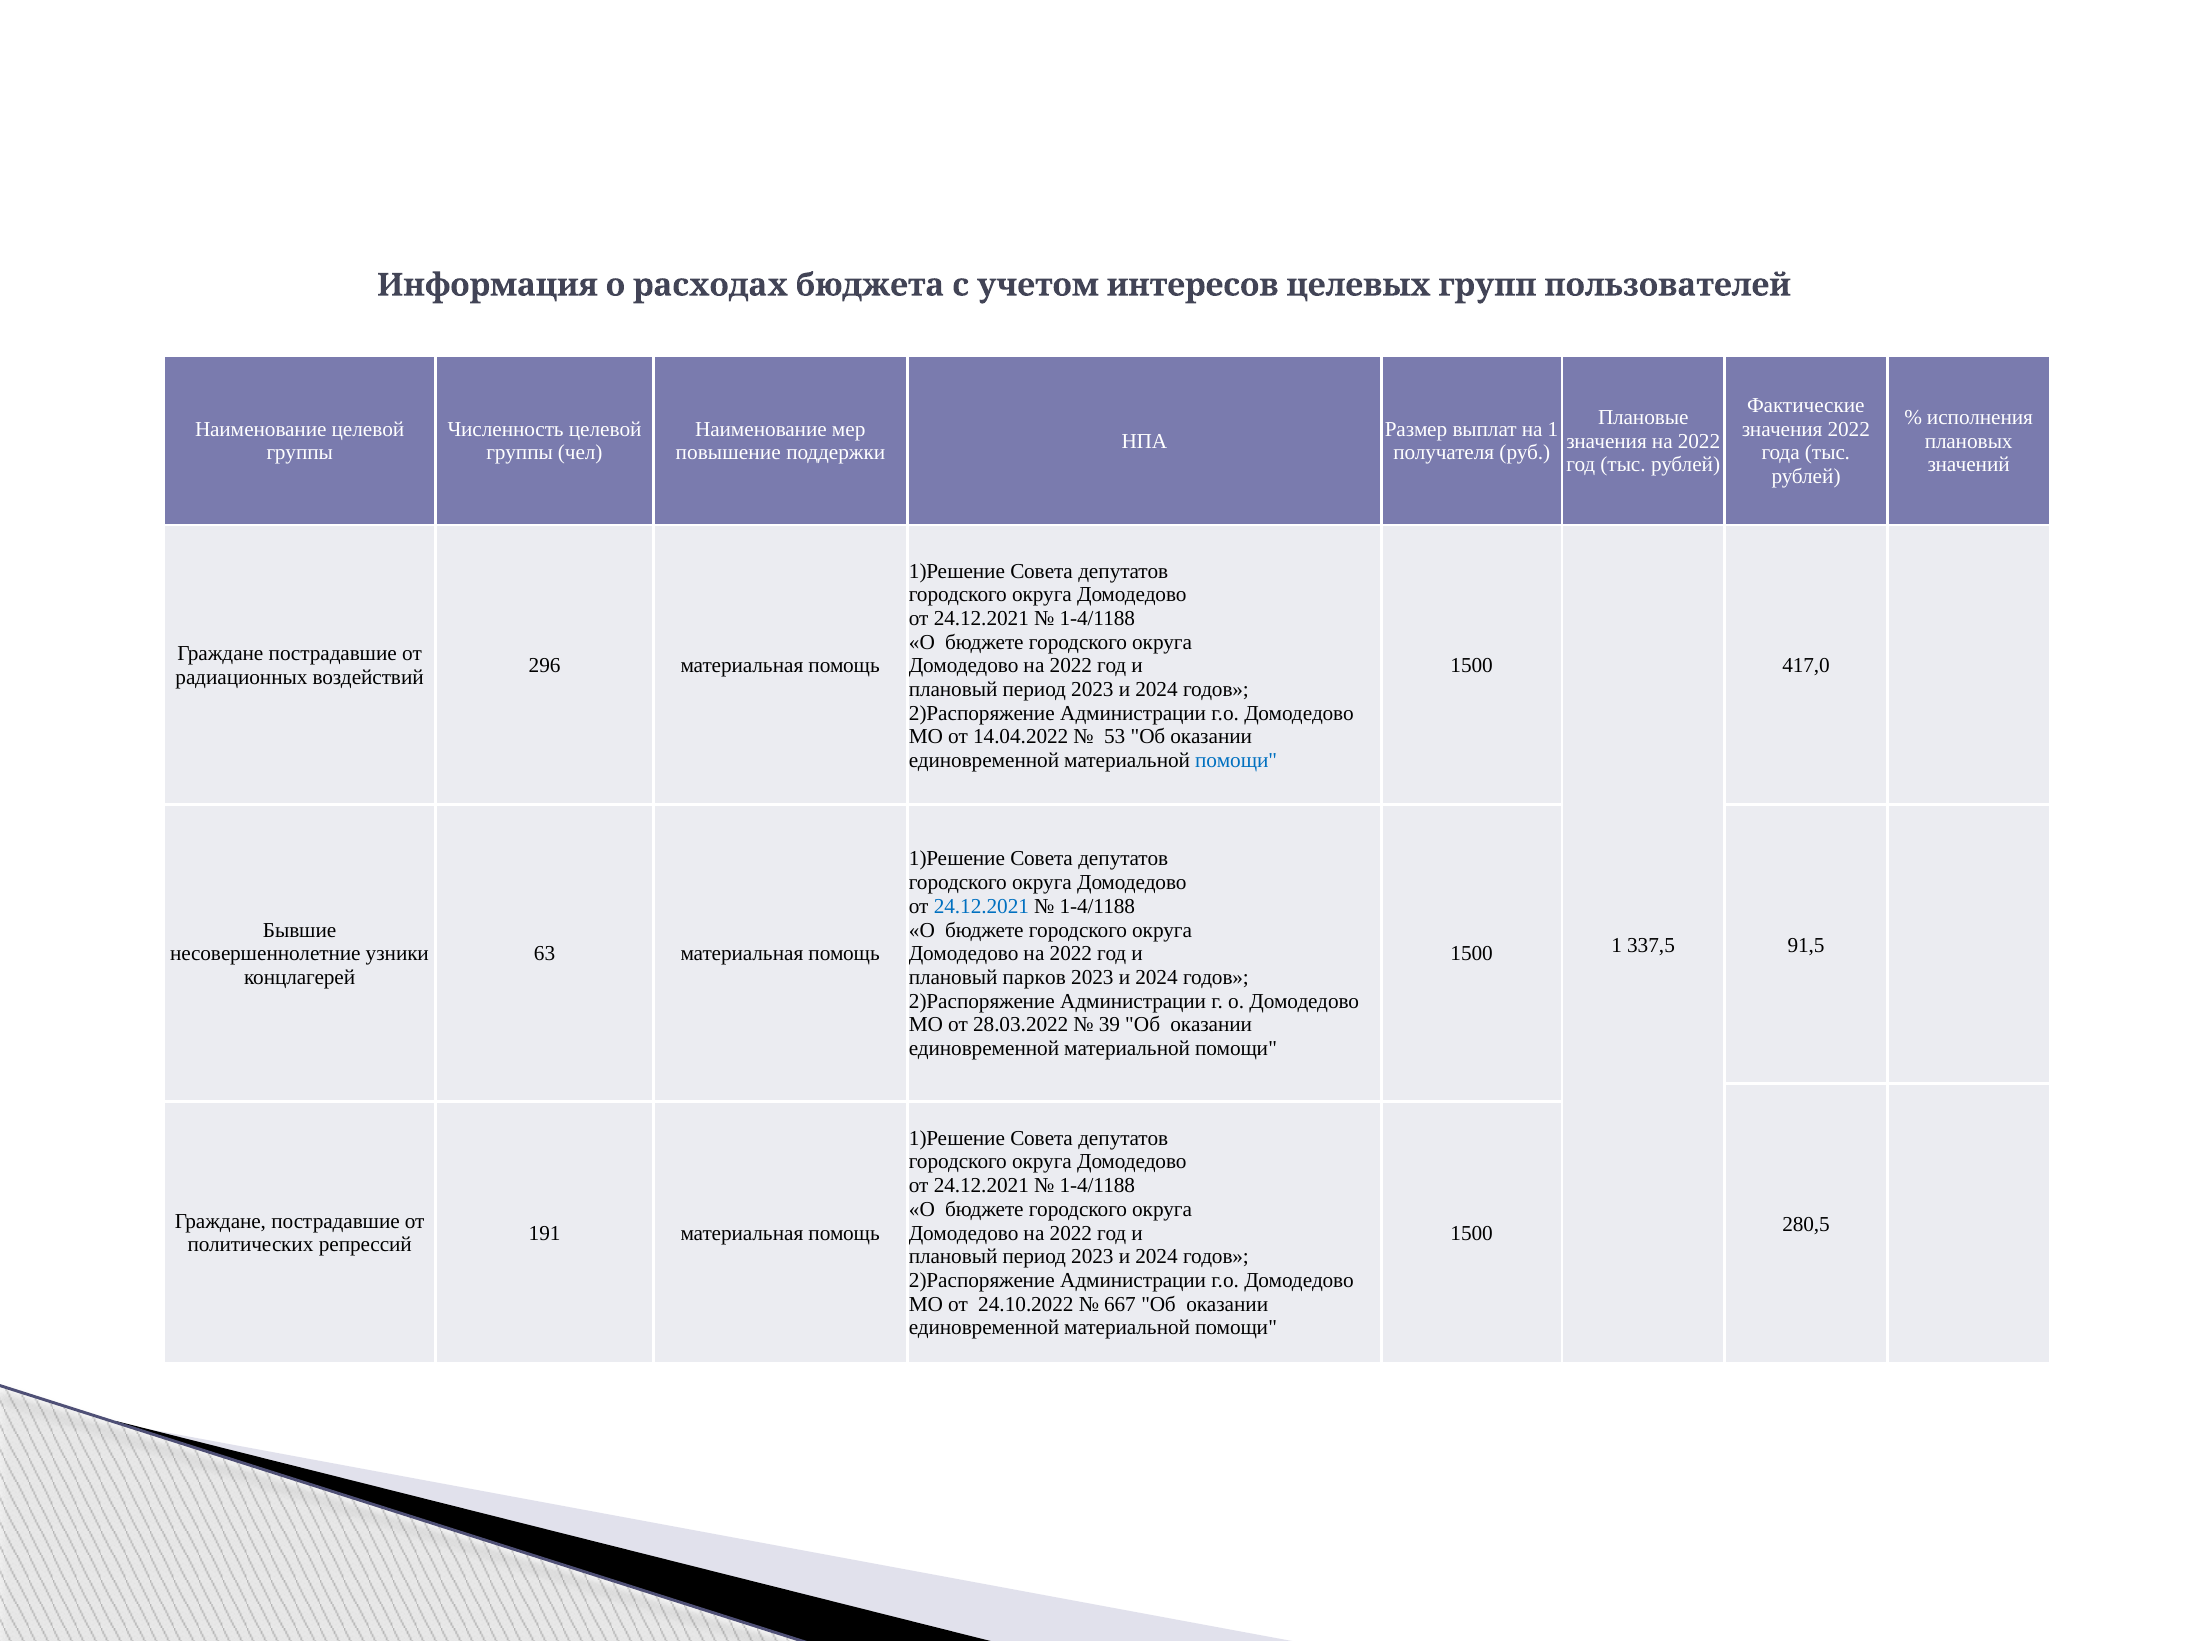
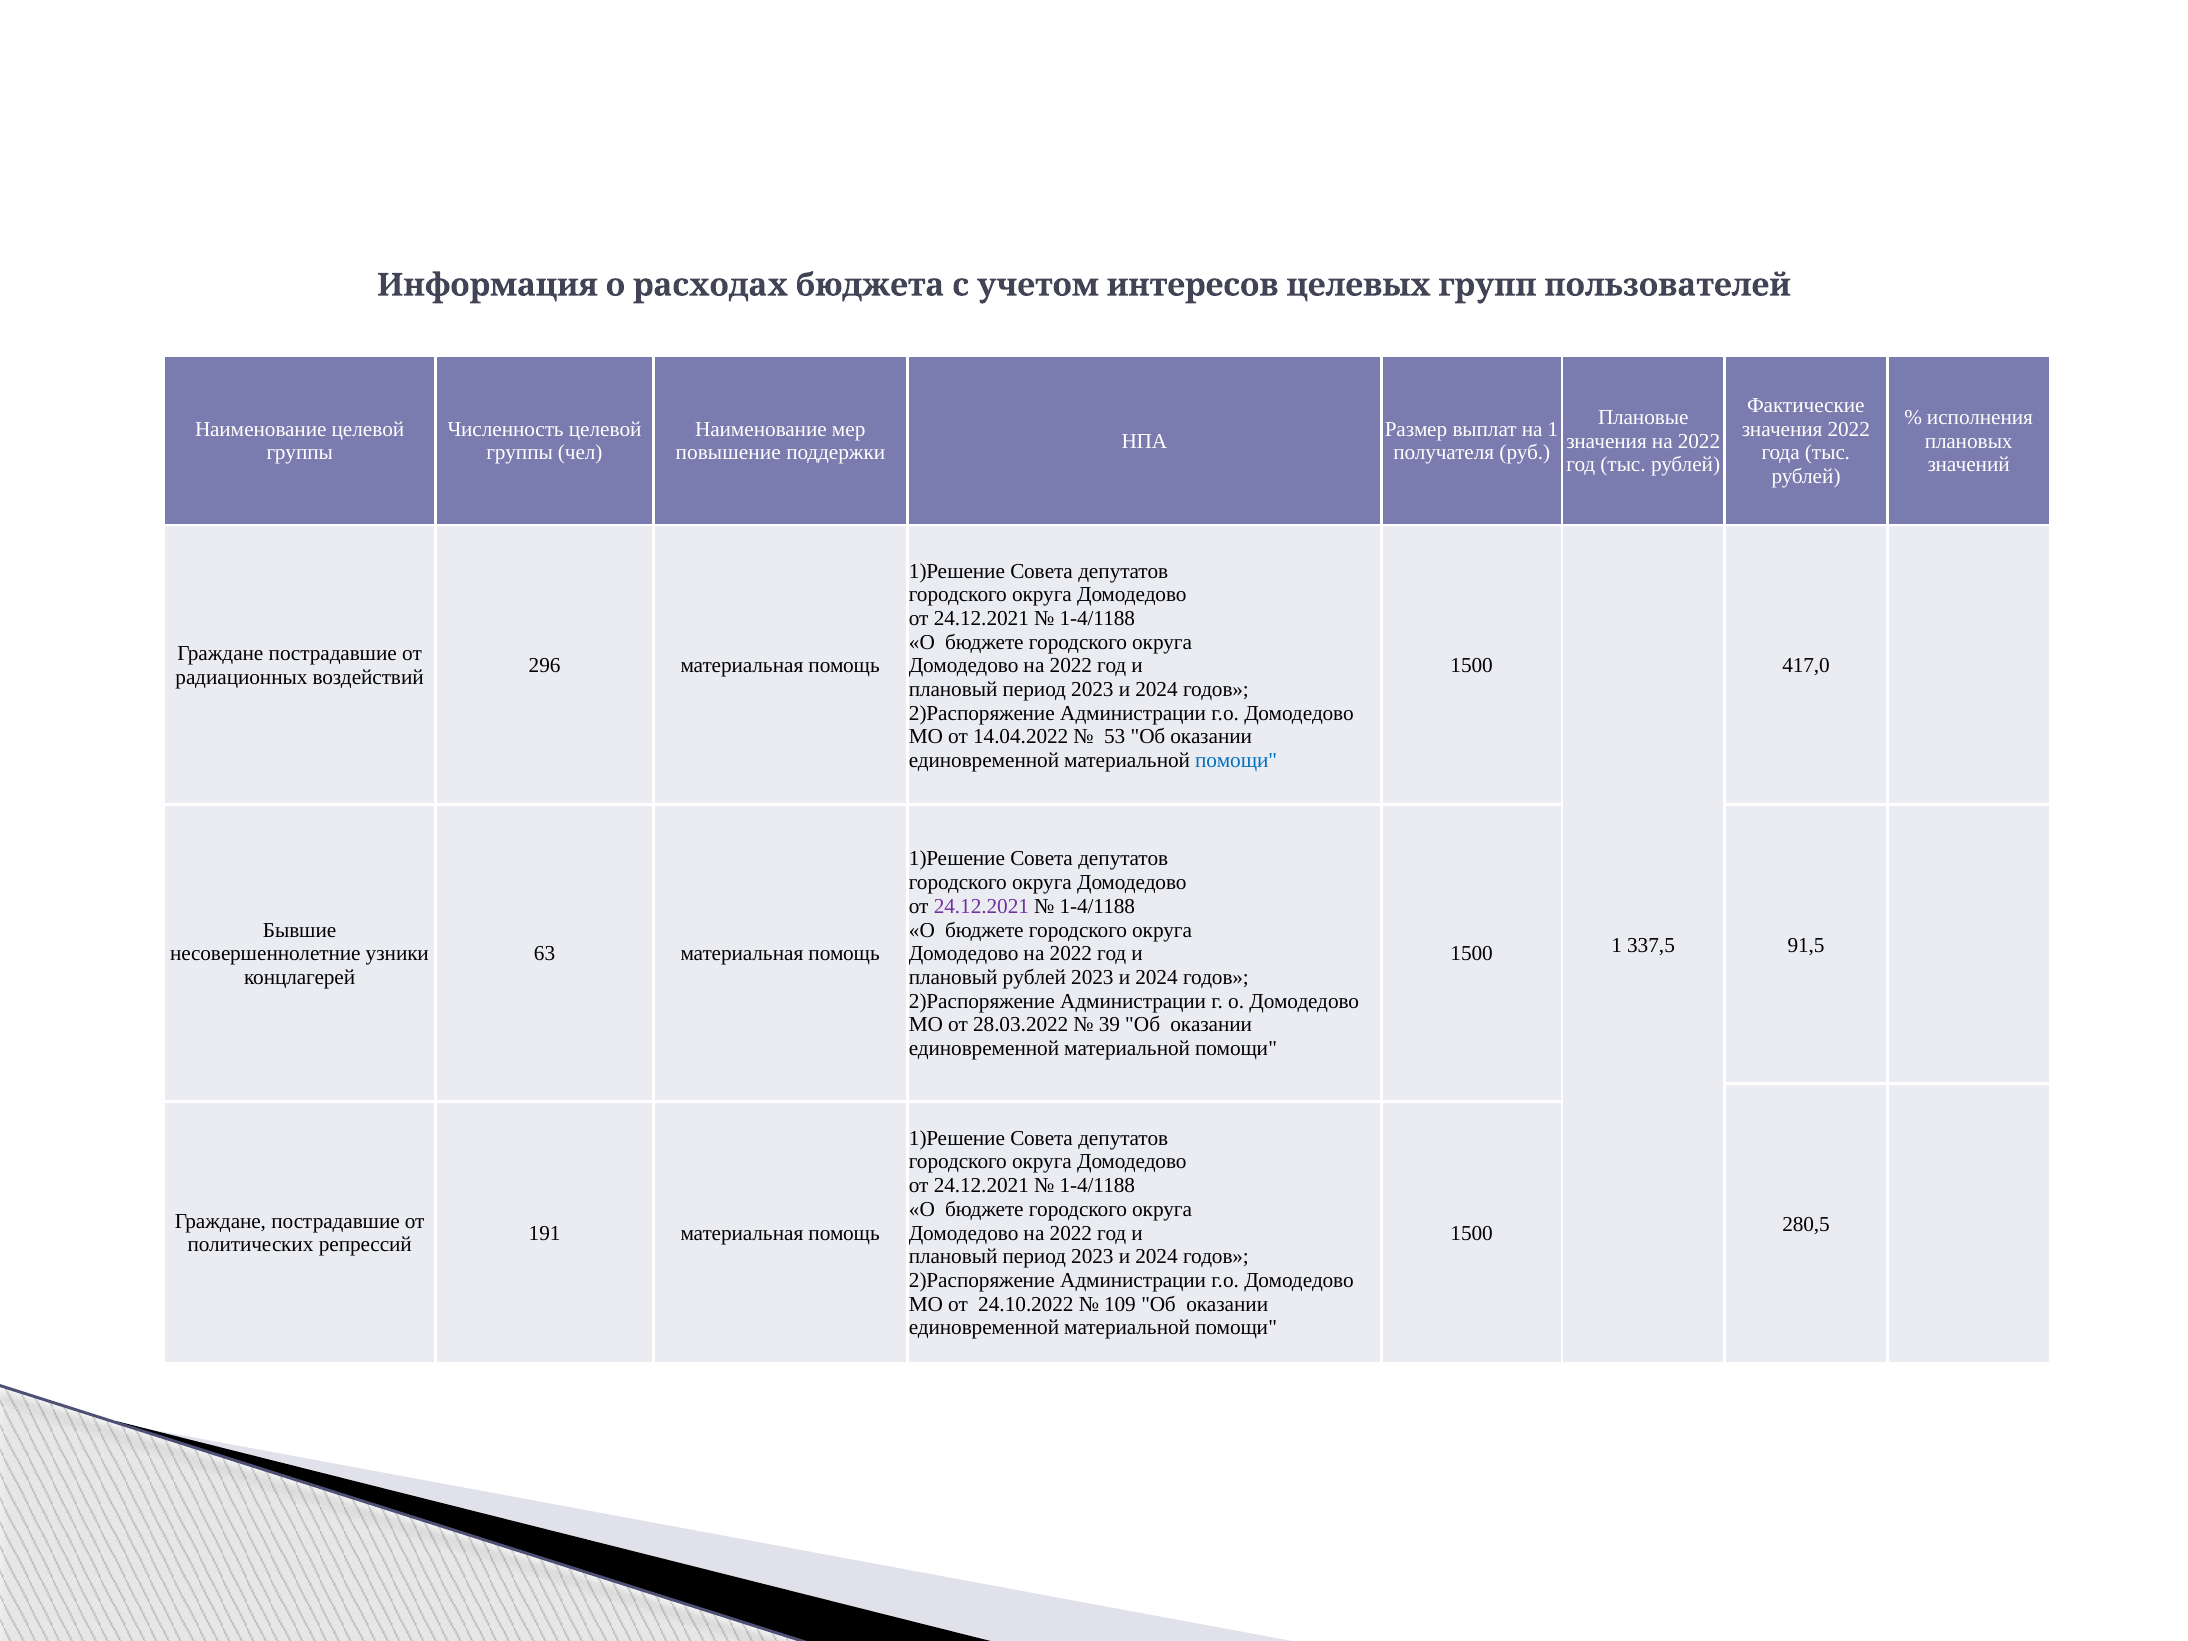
24.12.2021 at (981, 906) colour: blue -> purple
плановый парков: парков -> рублей
667: 667 -> 109
